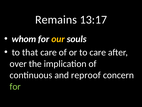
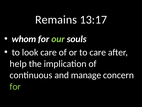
our colour: yellow -> light green
that: that -> look
over: over -> help
reproof: reproof -> manage
